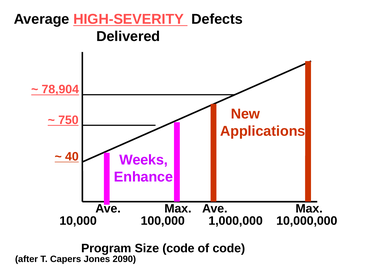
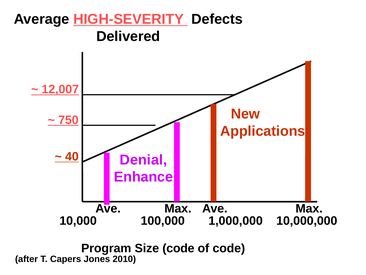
78,904: 78,904 -> 12,007
Weeks: Weeks -> Denial
2090: 2090 -> 2010
